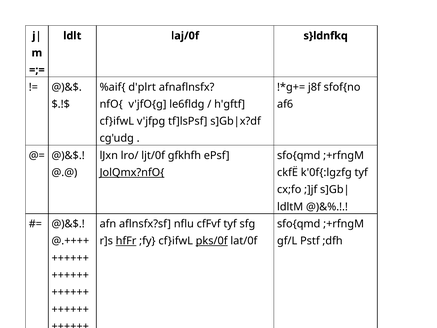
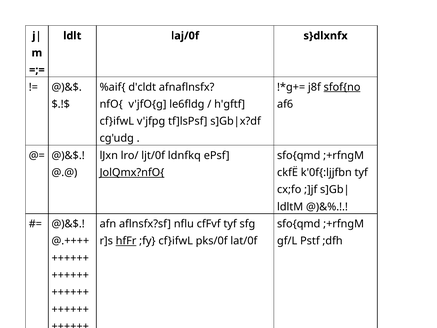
s}ldnfkq: s}ldnfkq -> s}dlxnfx
d'plrt: d'plrt -> d'cldt
sfof{no underline: none -> present
gfkhfh: gfkhfh -> ldnfkq
k'0f{:lgzfg: k'0f{:lgzfg -> k'0f{:ljjfbn
pks/0f underline: present -> none
